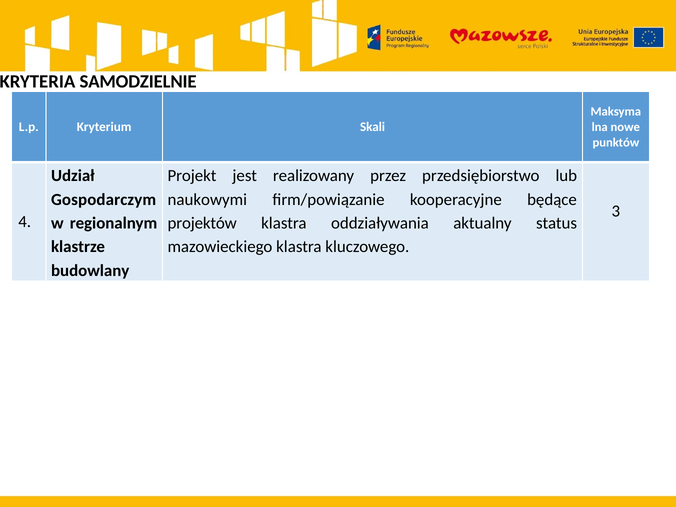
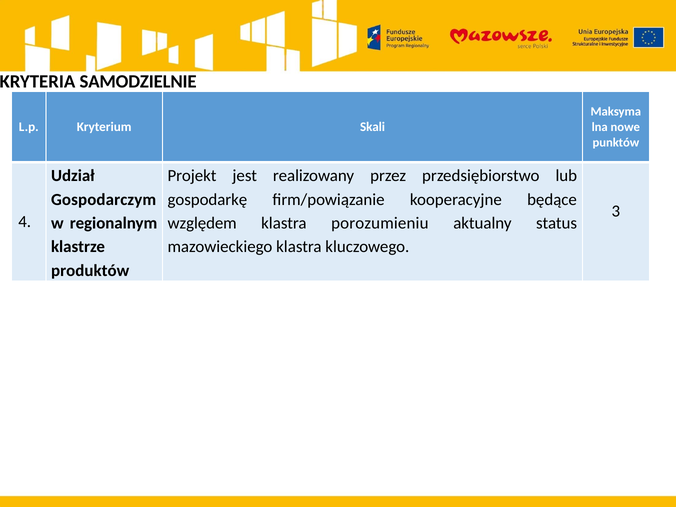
naukowymi: naukowymi -> gospodarkę
projektów: projektów -> względem
oddziaływania: oddziaływania -> porozumieniu
budowlany: budowlany -> produktów
